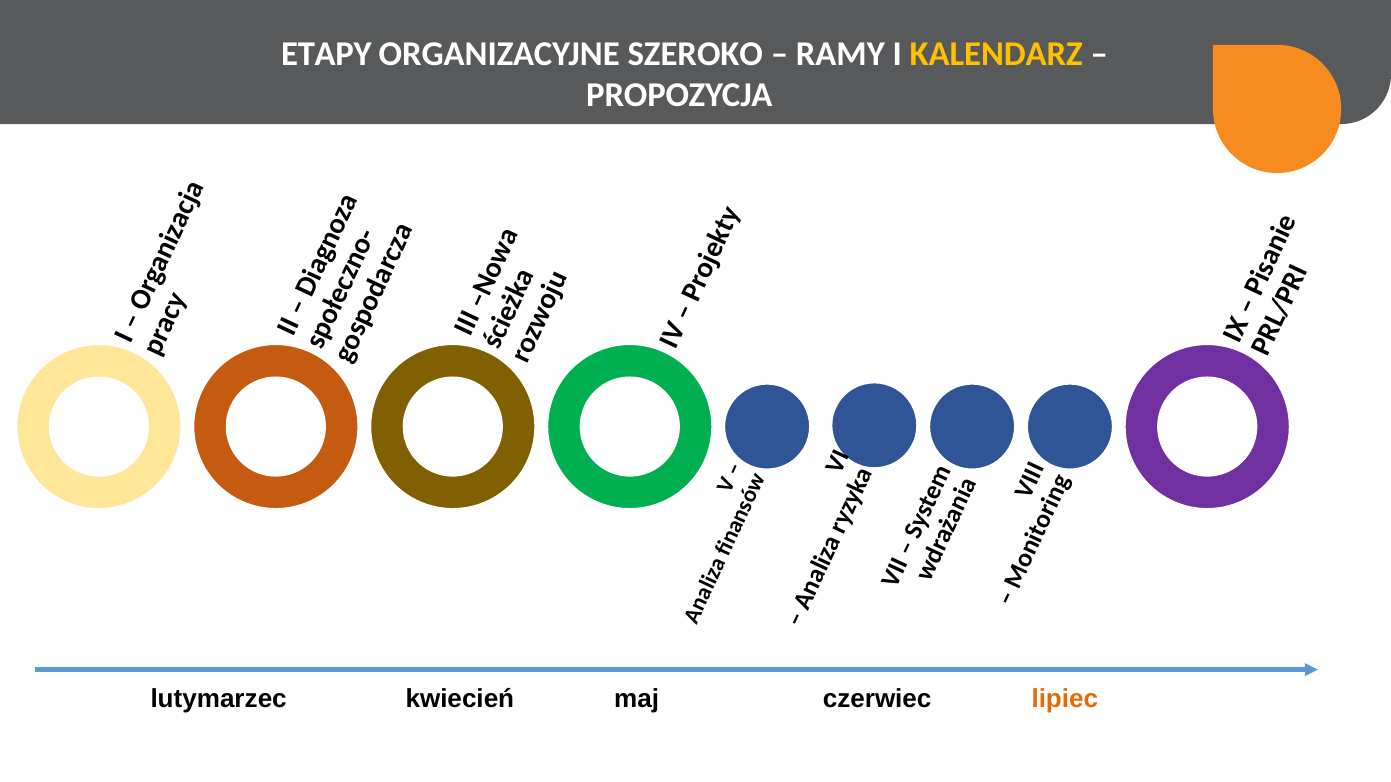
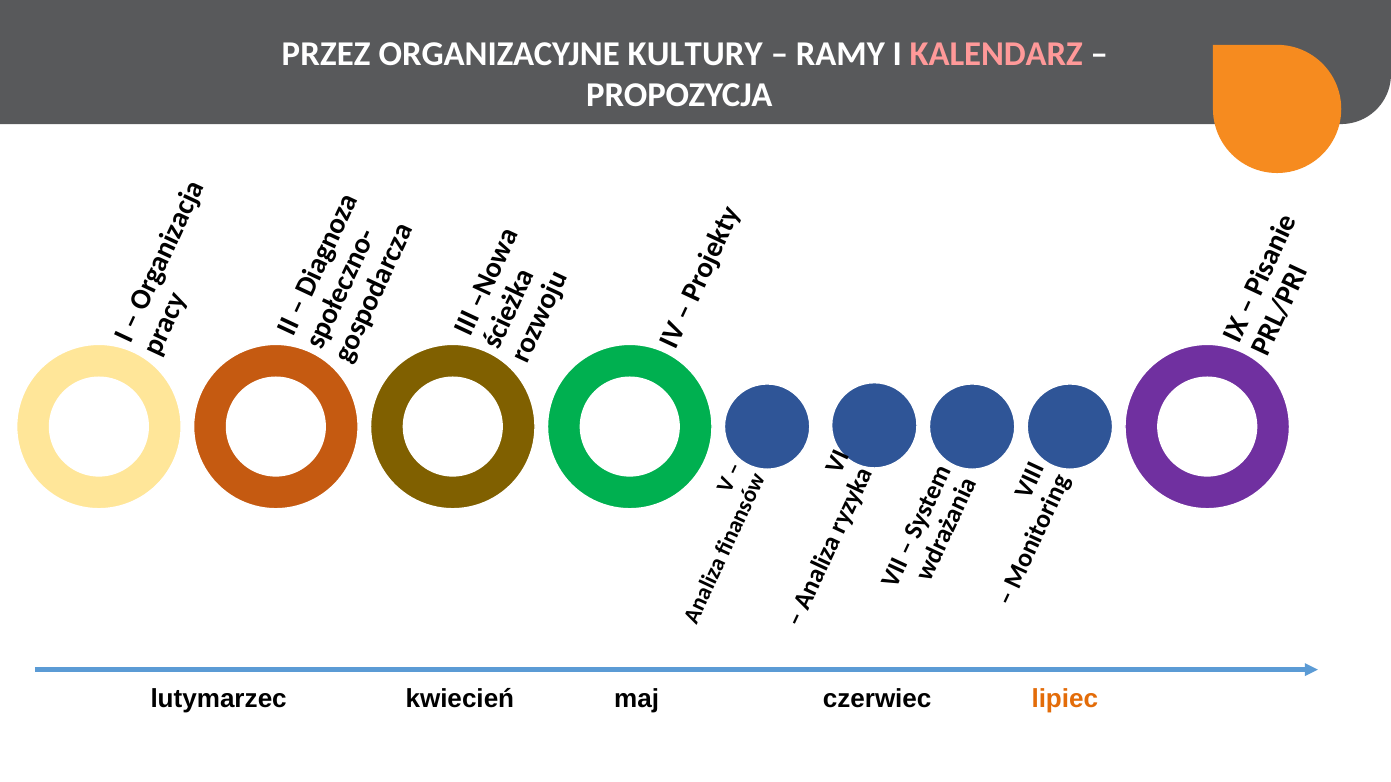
ETAPY: ETAPY -> PRZEZ
SZEROKO: SZEROKO -> KULTURY
KALENDARZ colour: yellow -> pink
